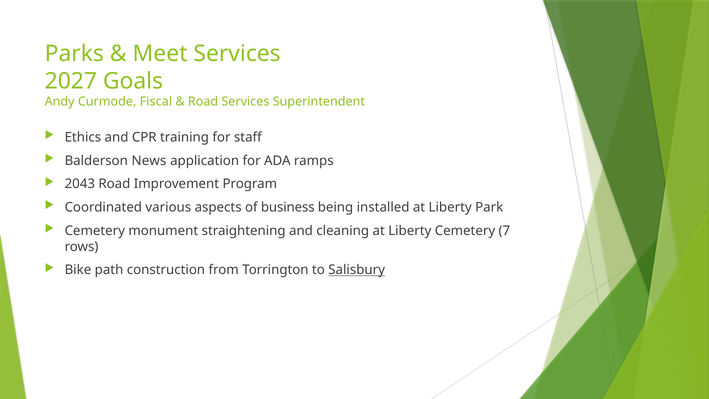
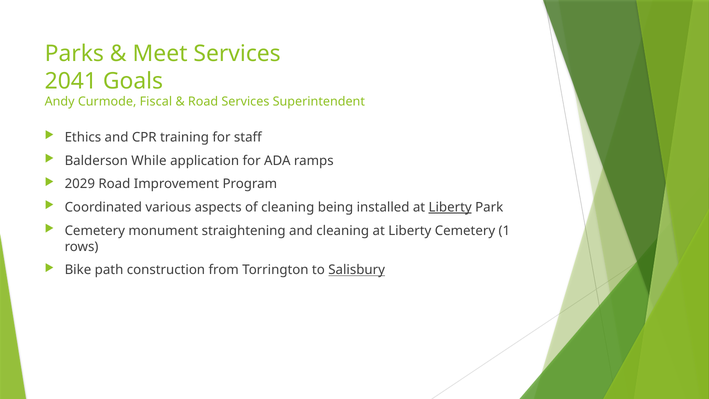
2027: 2027 -> 2041
News: News -> While
2043: 2043 -> 2029
of business: business -> cleaning
Liberty at (450, 207) underline: none -> present
7: 7 -> 1
